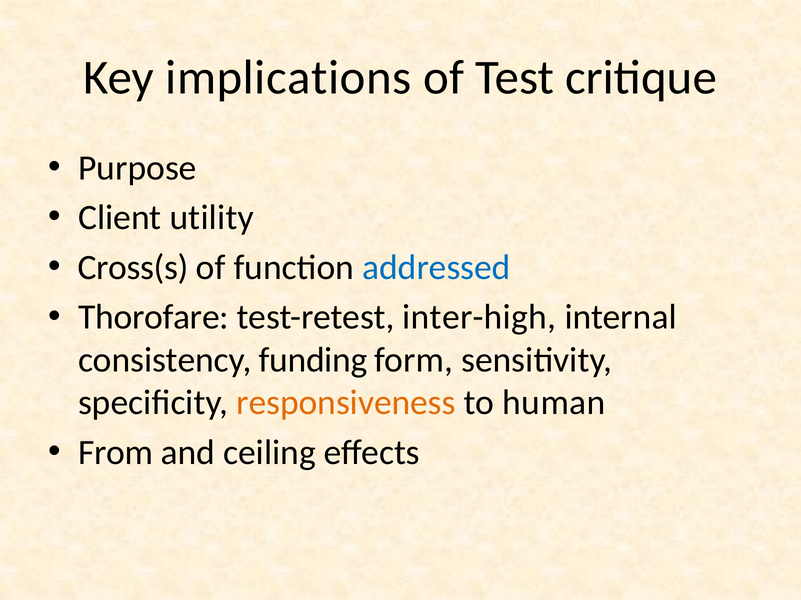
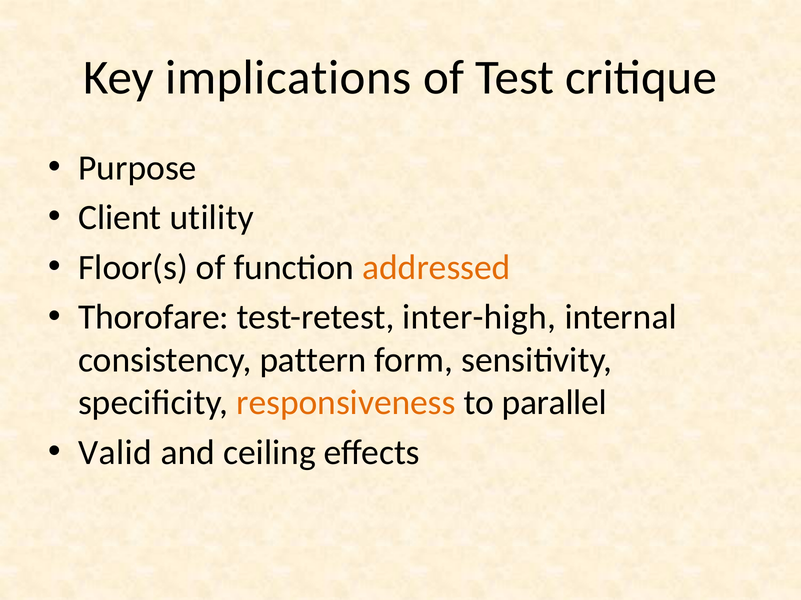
Cross(s: Cross(s -> Floor(s
addressed colour: blue -> orange
funding: funding -> pattern
human: human -> parallel
From: From -> Valid
